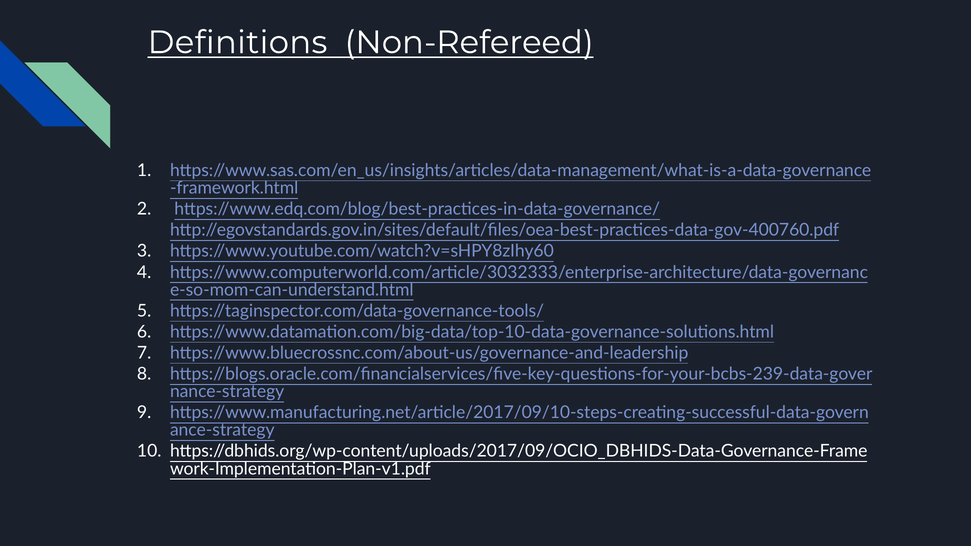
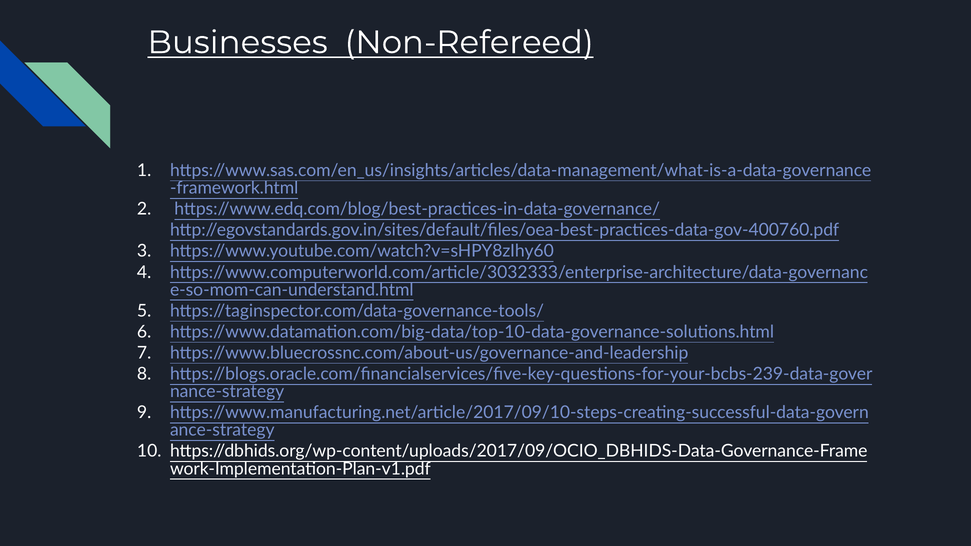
Definitions: Definitions -> Businesses
